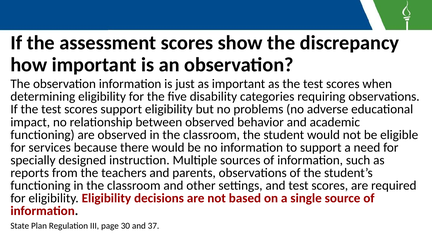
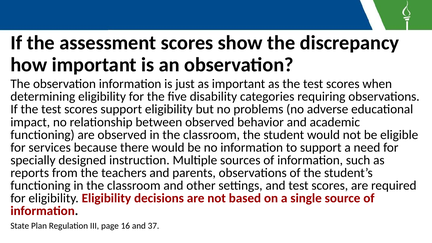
30: 30 -> 16
